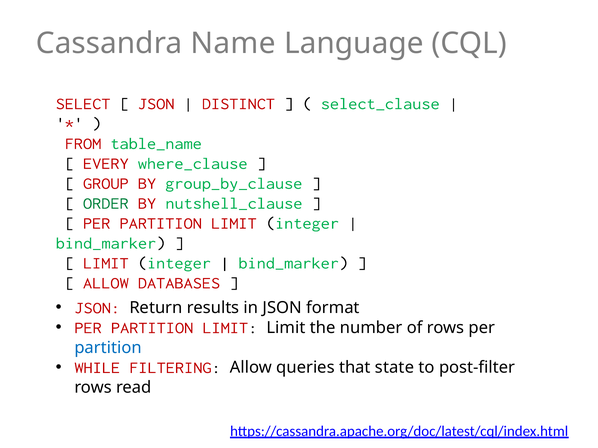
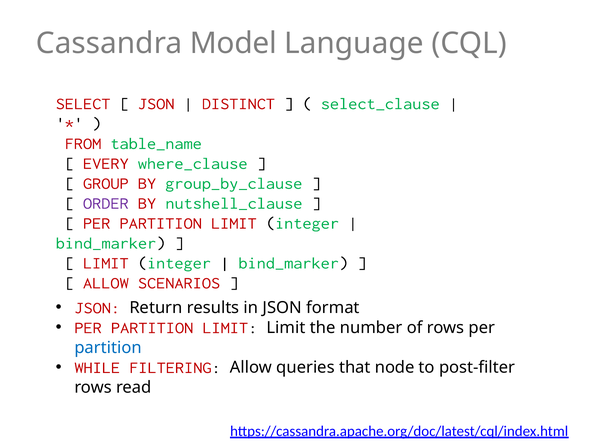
Name: Name -> Model
ORDER colour: green -> purple
DATABASES: DATABASES -> SCENARIOS
state: state -> node
